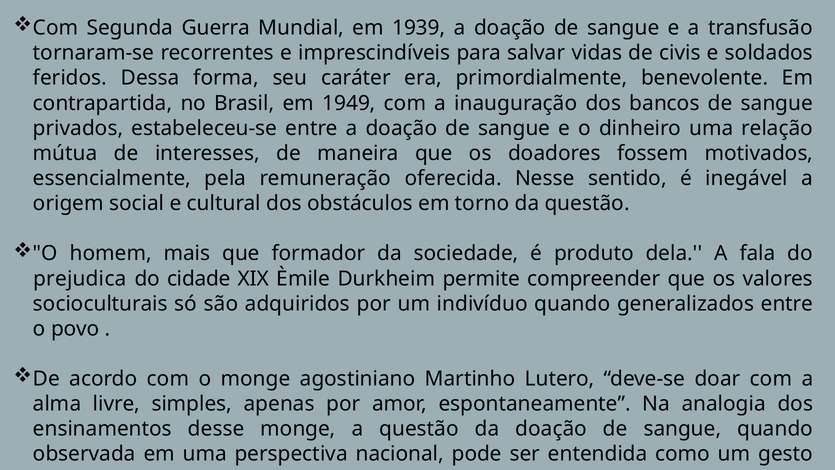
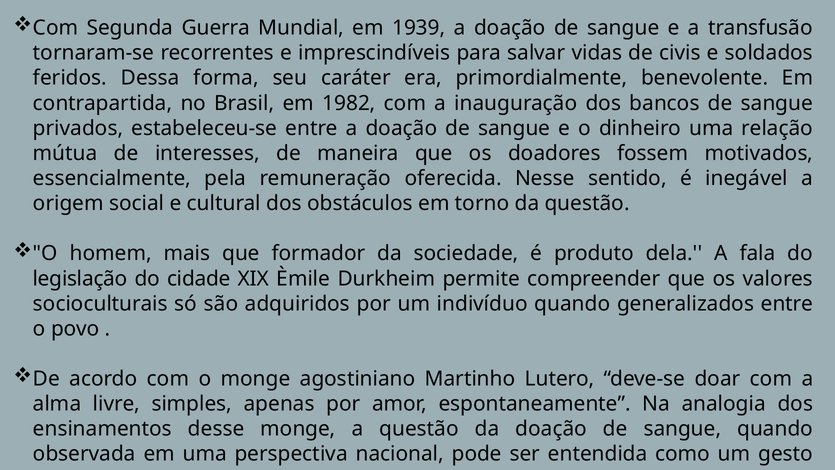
1949: 1949 -> 1982
prejudica: prejudica -> legislação
